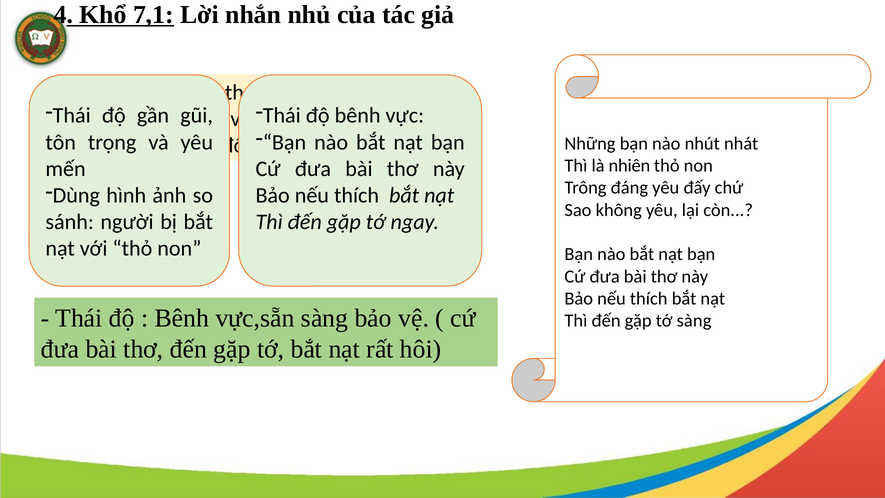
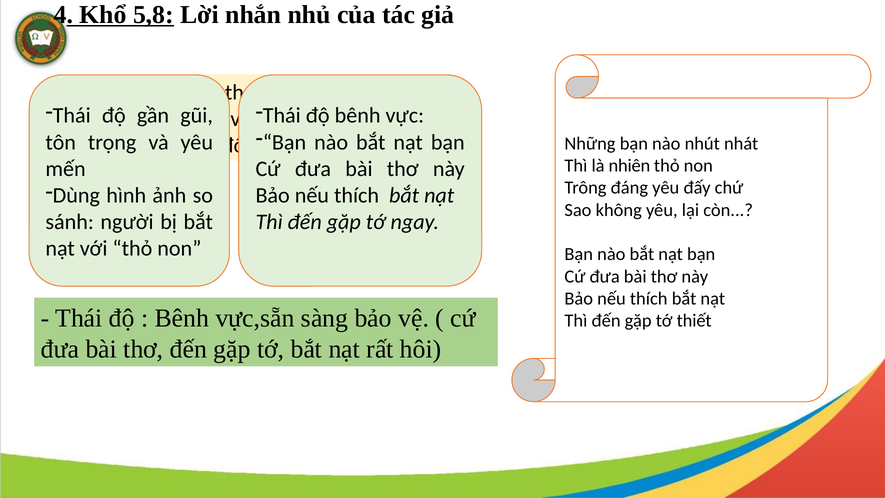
7,1: 7,1 -> 5,8
tớ sàng: sàng -> thiết
